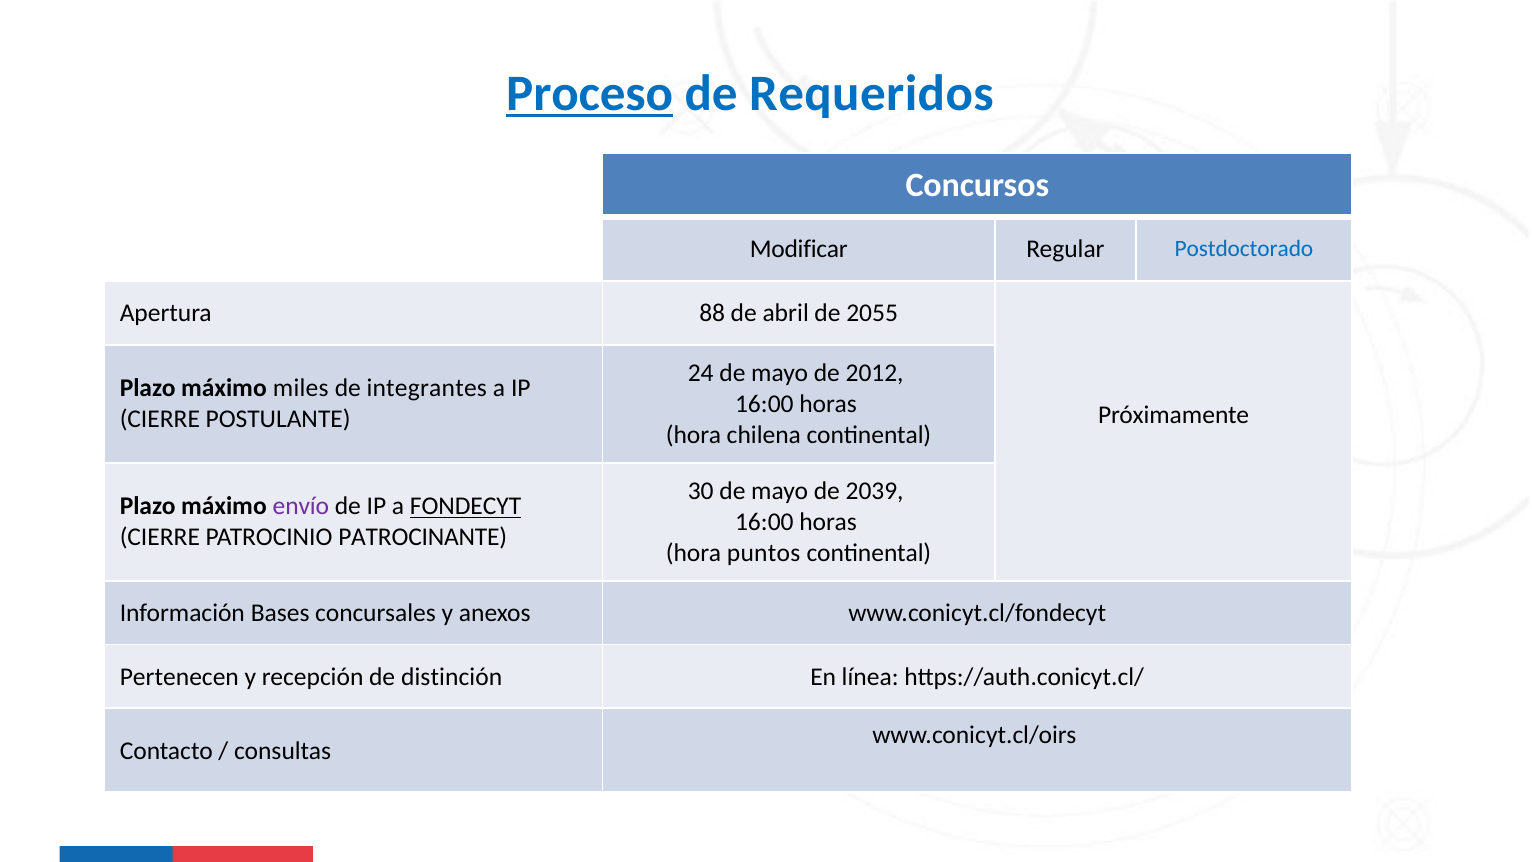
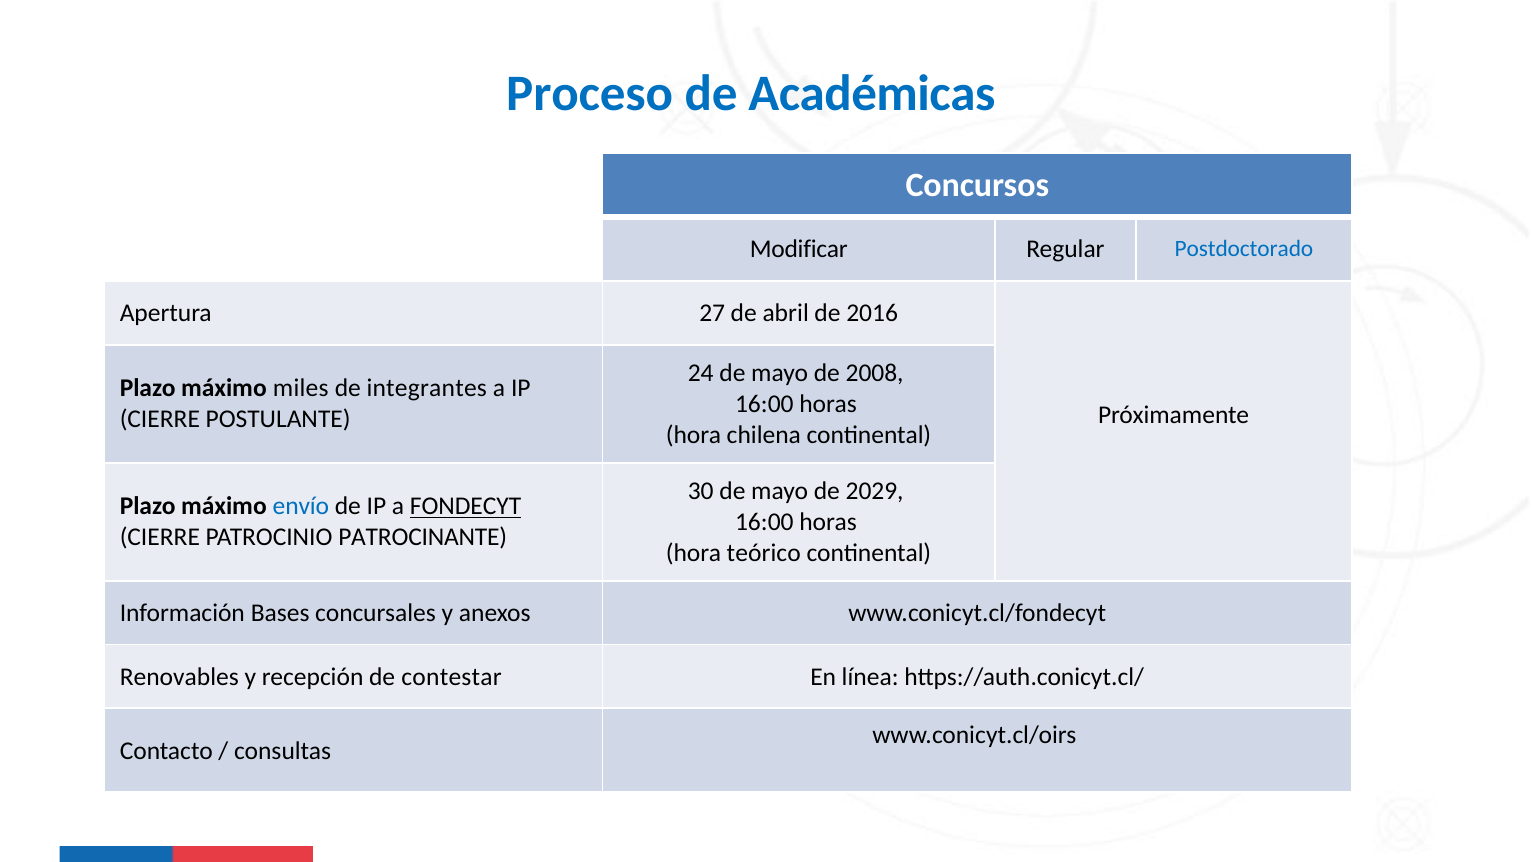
Proceso underline: present -> none
Requeridos: Requeridos -> Académicas
88: 88 -> 27
2055: 2055 -> 2016
2012: 2012 -> 2008
2039: 2039 -> 2029
envío colour: purple -> blue
puntos: puntos -> teórico
Pertenecen: Pertenecen -> Renovables
distinción: distinción -> contestar
